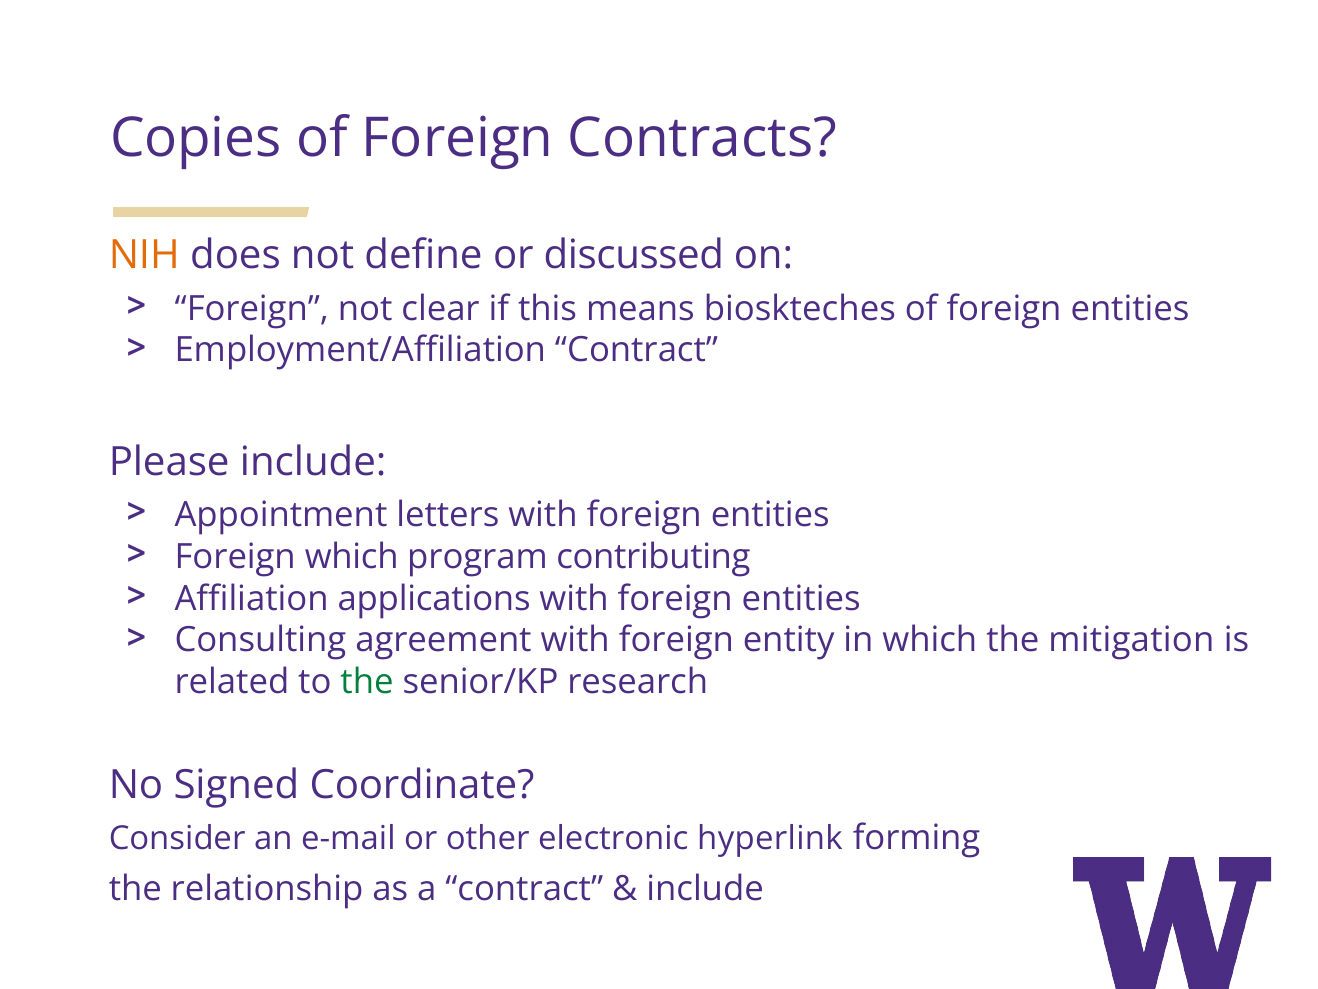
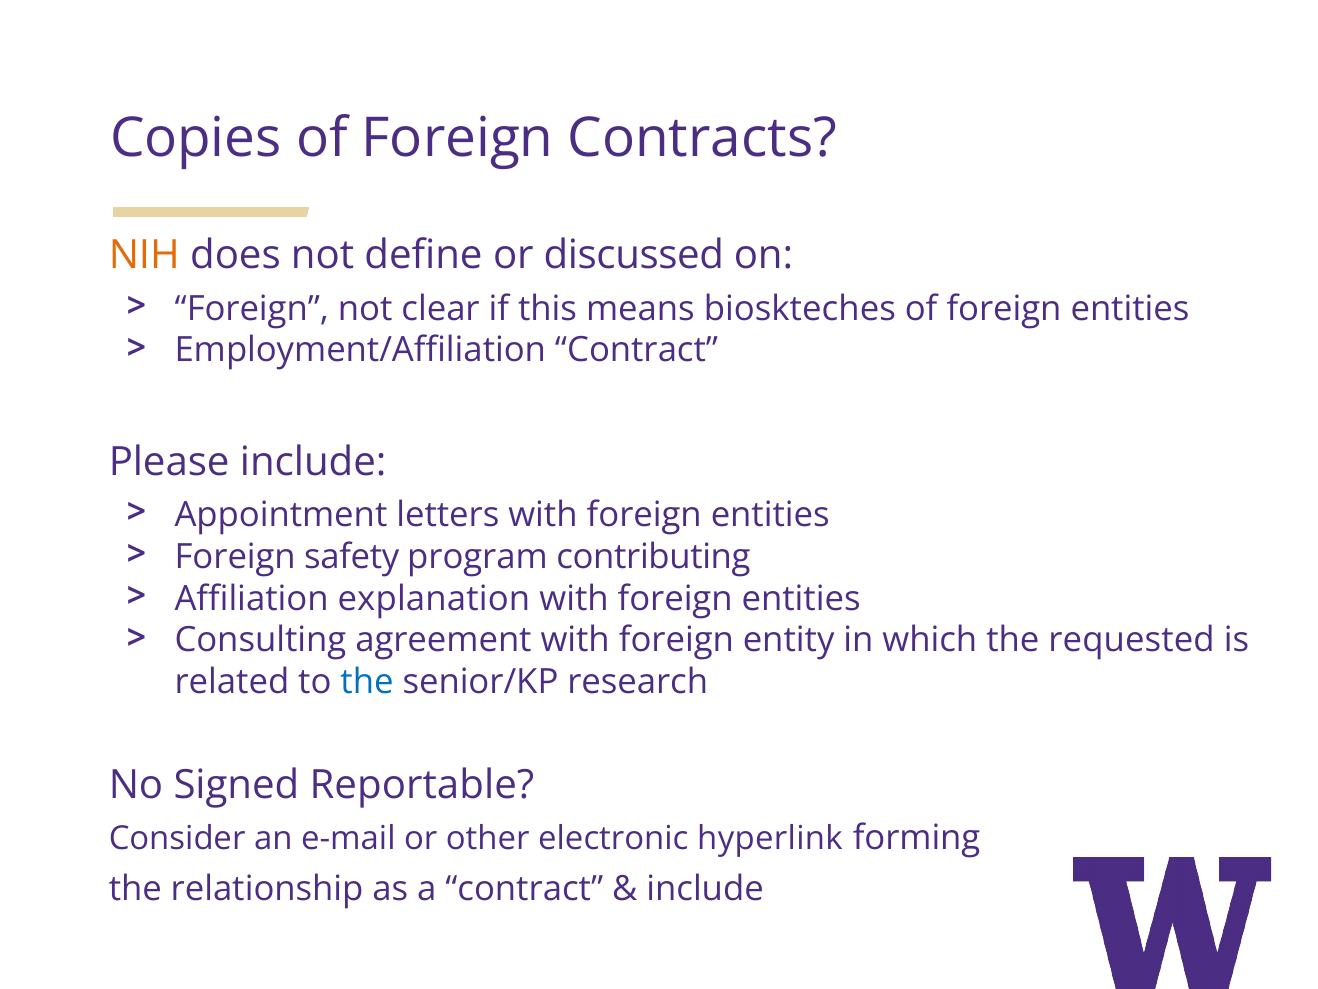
Foreign which: which -> safety
applications: applications -> explanation
mitigation: mitigation -> requested
the at (367, 682) colour: green -> blue
Coordinate: Coordinate -> Reportable
